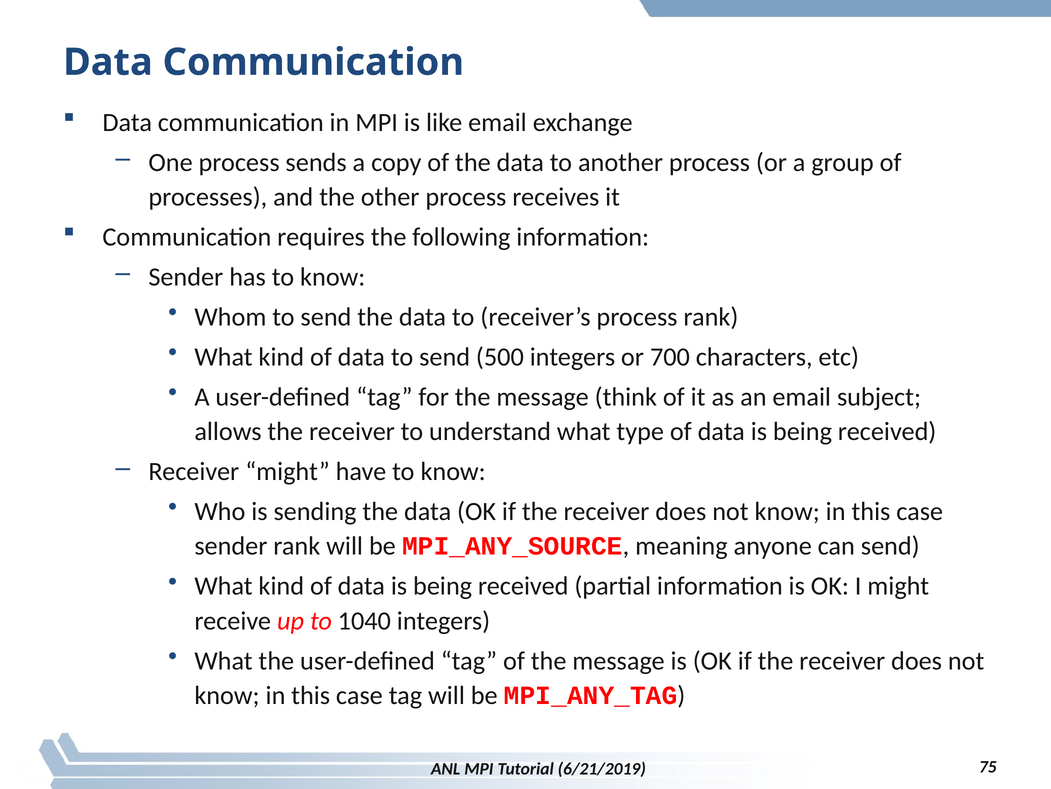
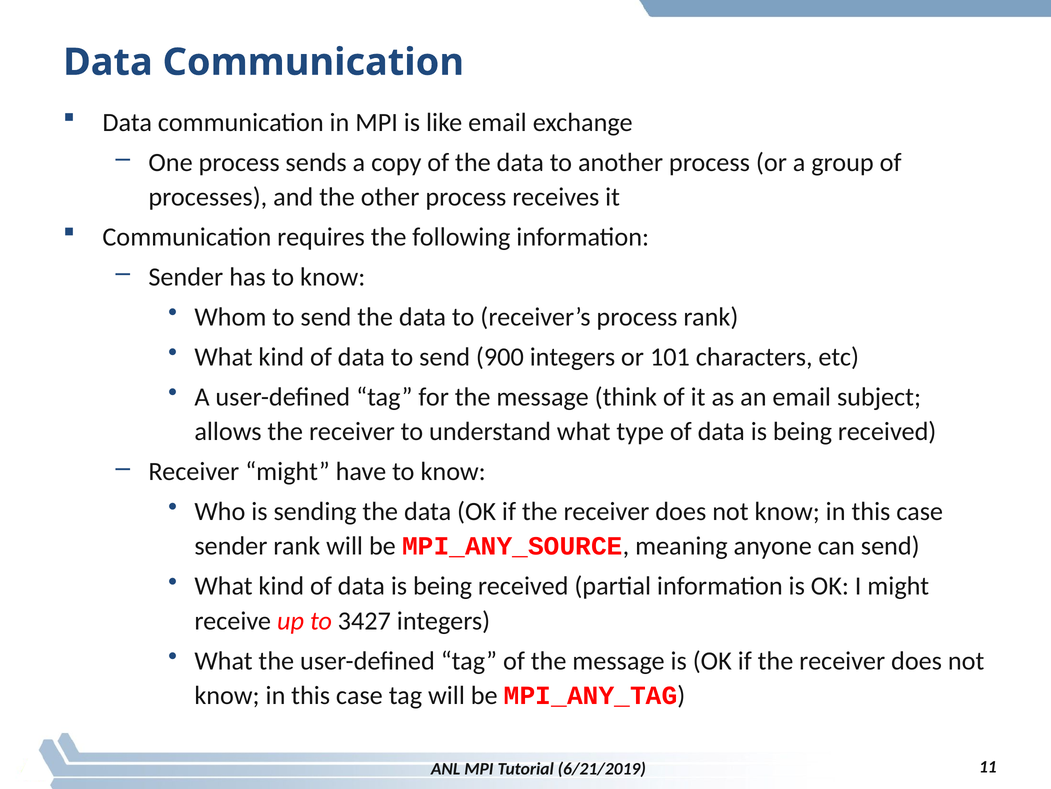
500: 500 -> 900
700: 700 -> 101
1040: 1040 -> 3427
75: 75 -> 11
